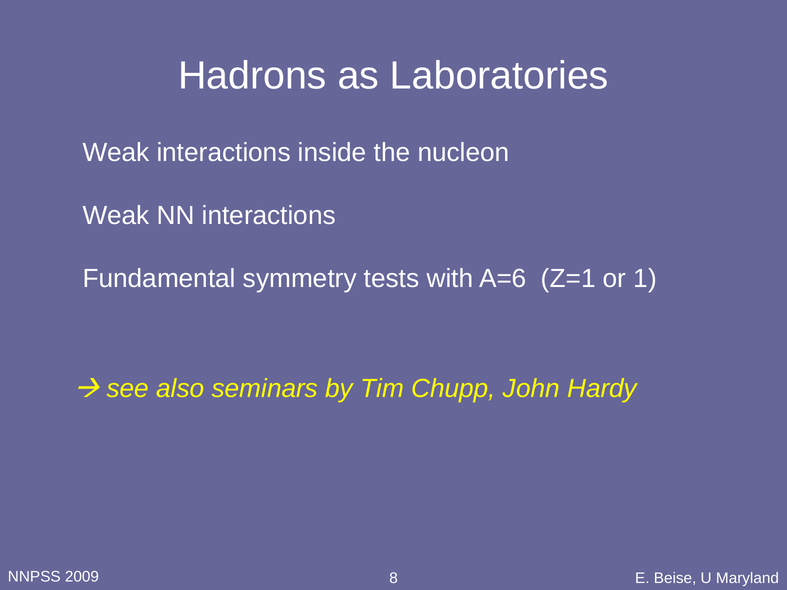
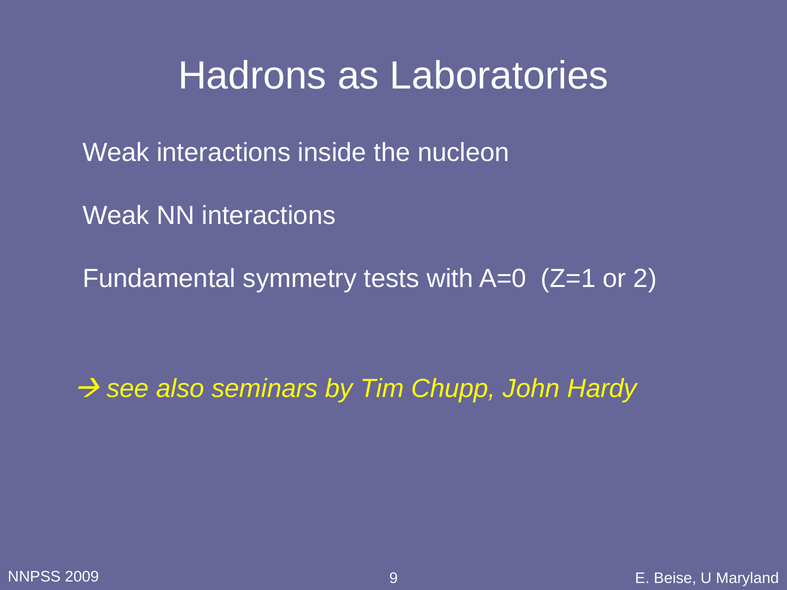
A=6: A=6 -> A=0
1: 1 -> 2
8: 8 -> 9
